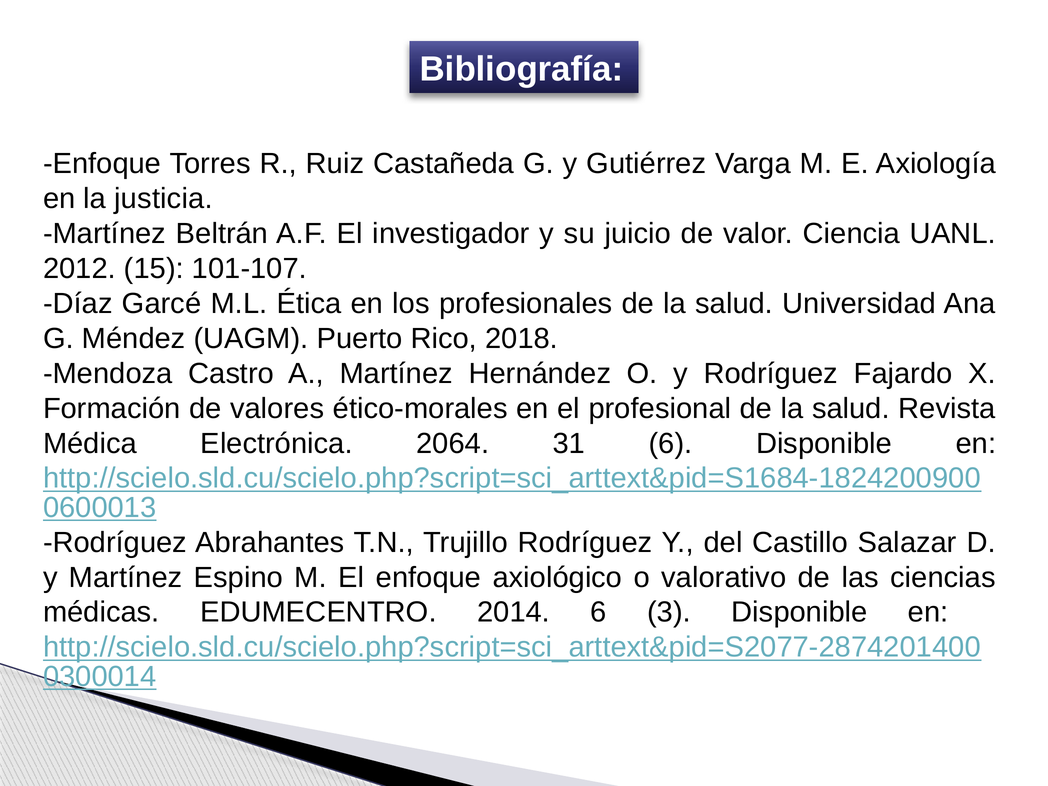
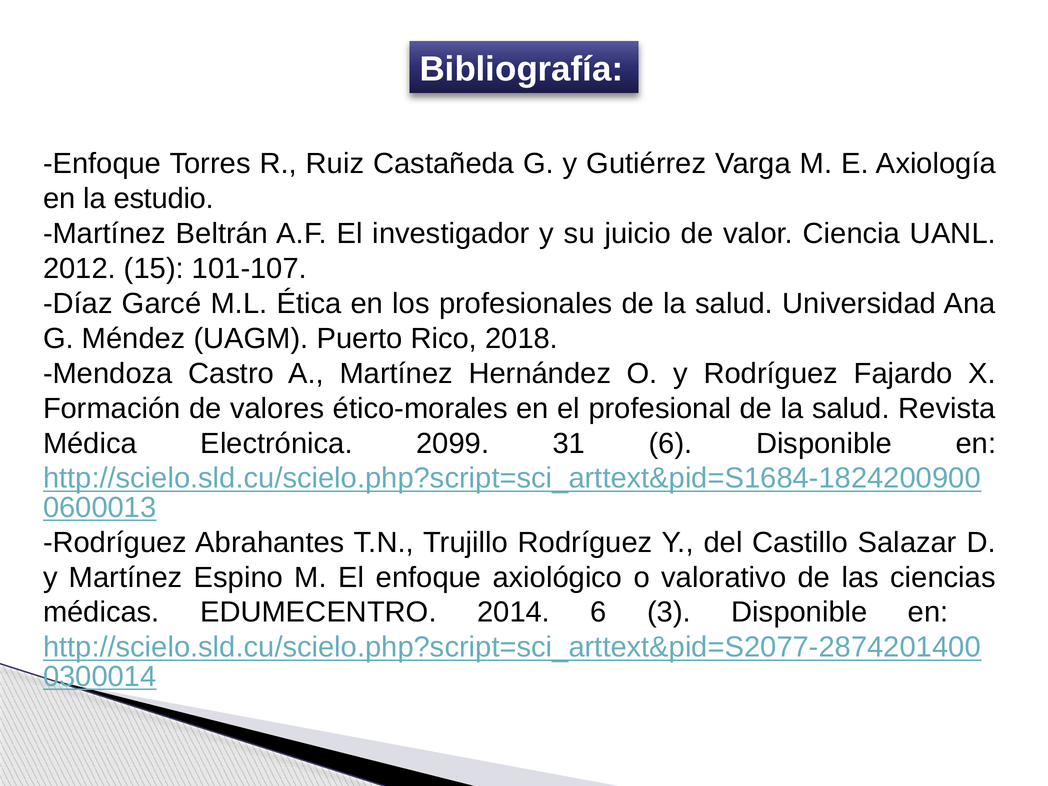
justicia: justicia -> estudio
2064: 2064 -> 2099
